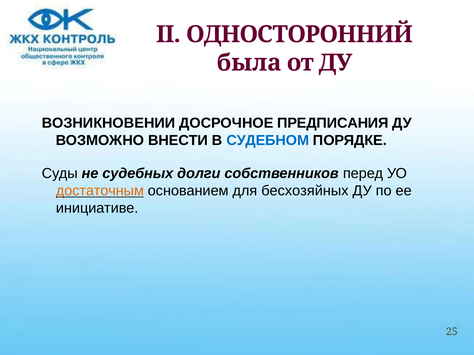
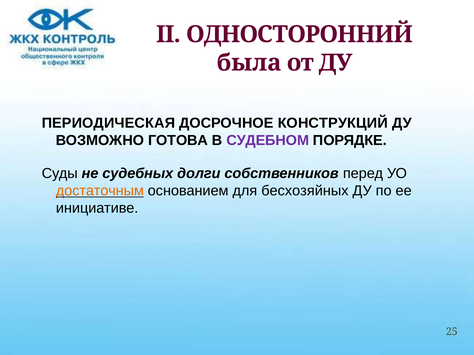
ВОЗНИКНОВЕНИИ: ВОЗНИКНОВЕНИИ -> ПЕРИОДИЧЕСКАЯ
ПРЕДПИСАНИЯ: ПРЕДПИСАНИЯ -> КОНСТРУКЦИЙ
ВНЕСТИ: ВНЕСТИ -> ГОТОВА
СУДЕБНОМ colour: blue -> purple
